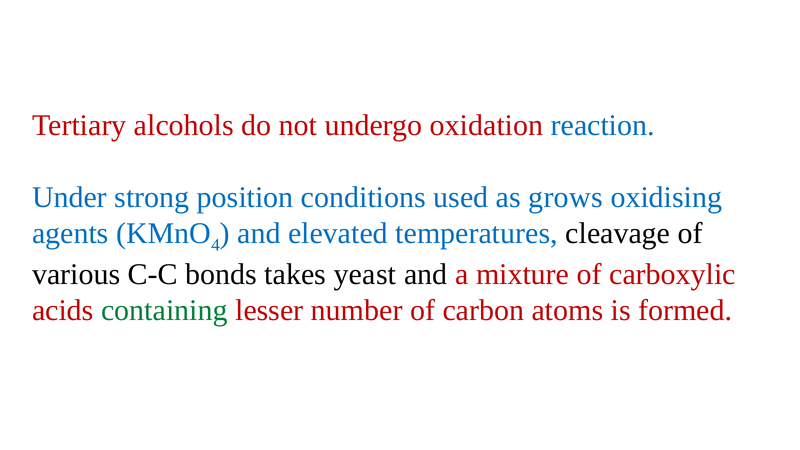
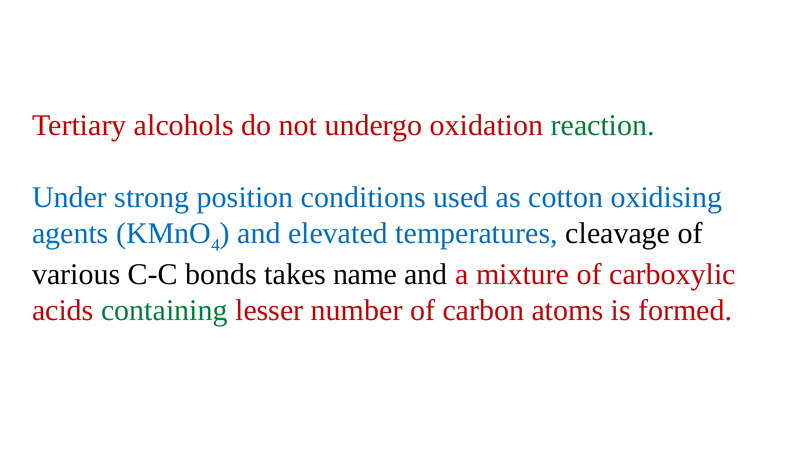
reaction colour: blue -> green
grows: grows -> cotton
yeast: yeast -> name
